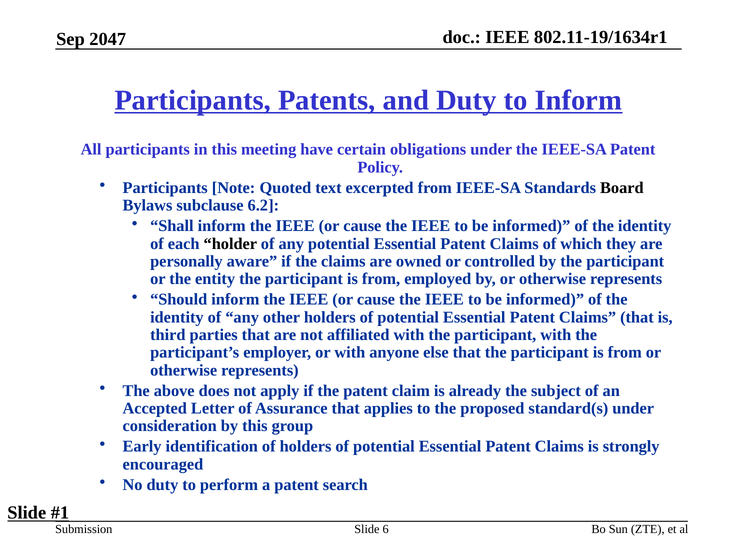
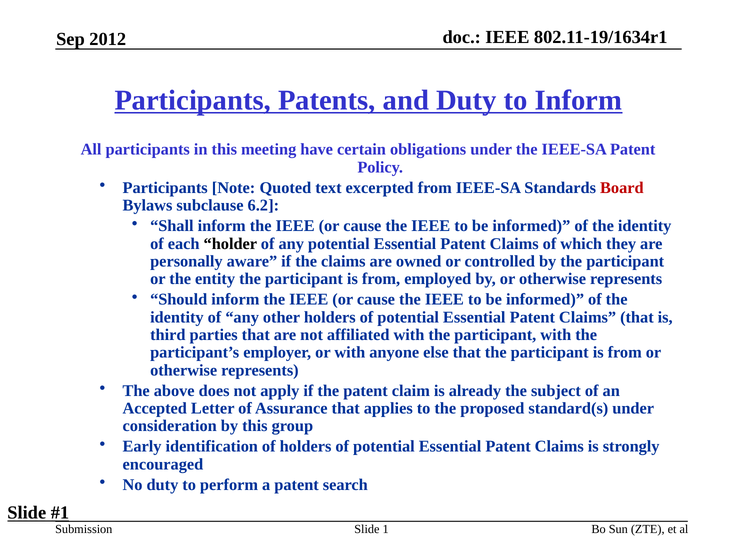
2047: 2047 -> 2012
Board colour: black -> red
6: 6 -> 1
